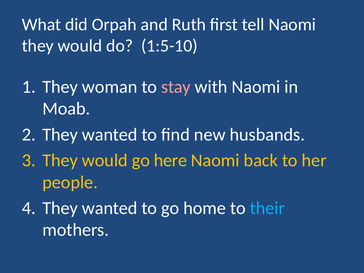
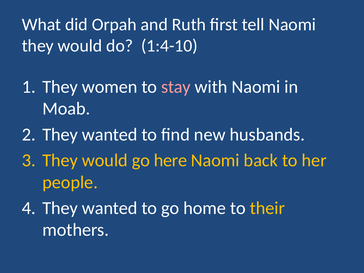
1:5-10: 1:5-10 -> 1:4-10
woman: woman -> women
their colour: light blue -> yellow
